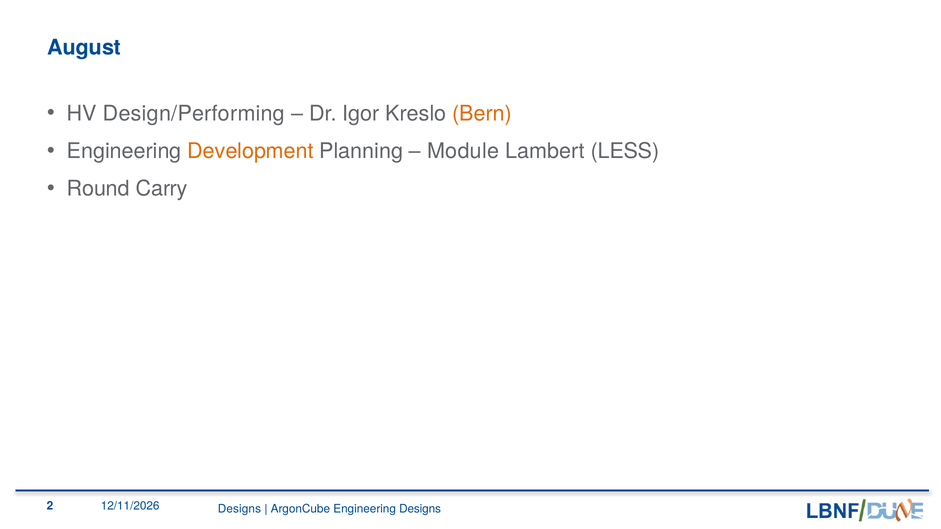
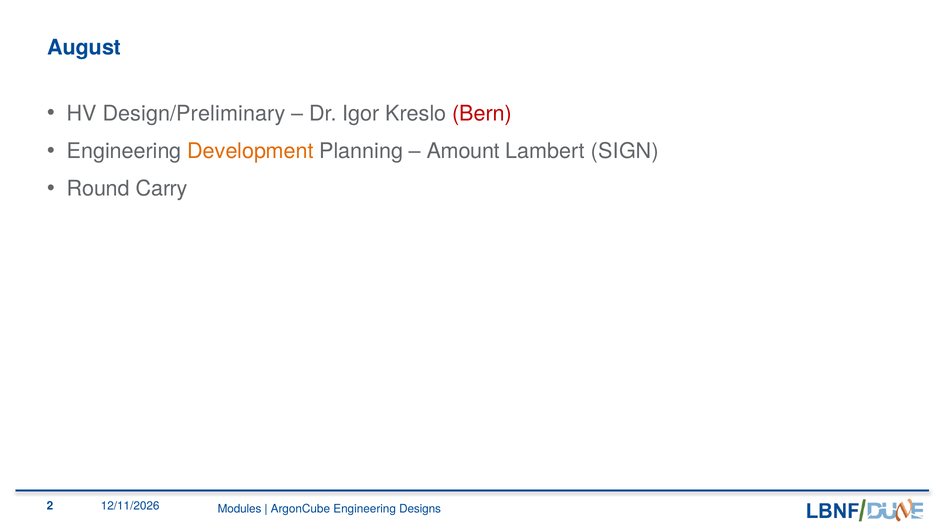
Design/Performing: Design/Performing -> Design/Preliminary
Bern colour: orange -> red
Module: Module -> Amount
LESS: LESS -> SIGN
Designs at (239, 509): Designs -> Modules
